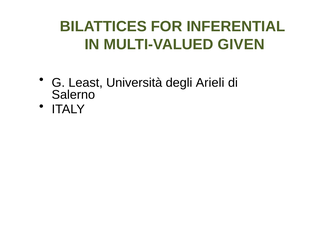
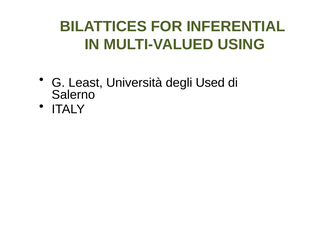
GIVEN: GIVEN -> USING
Arieli: Arieli -> Used
